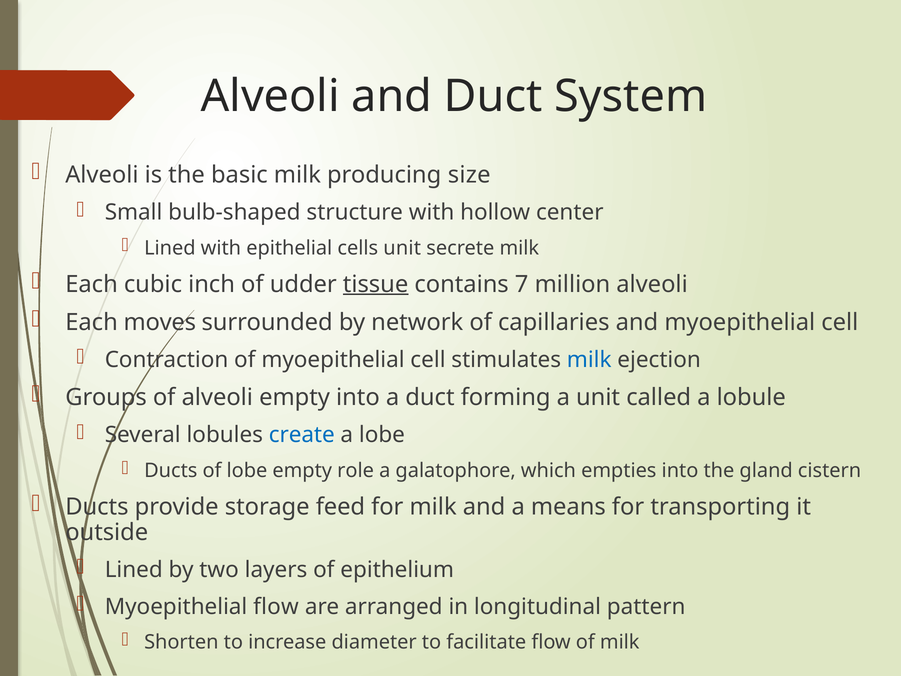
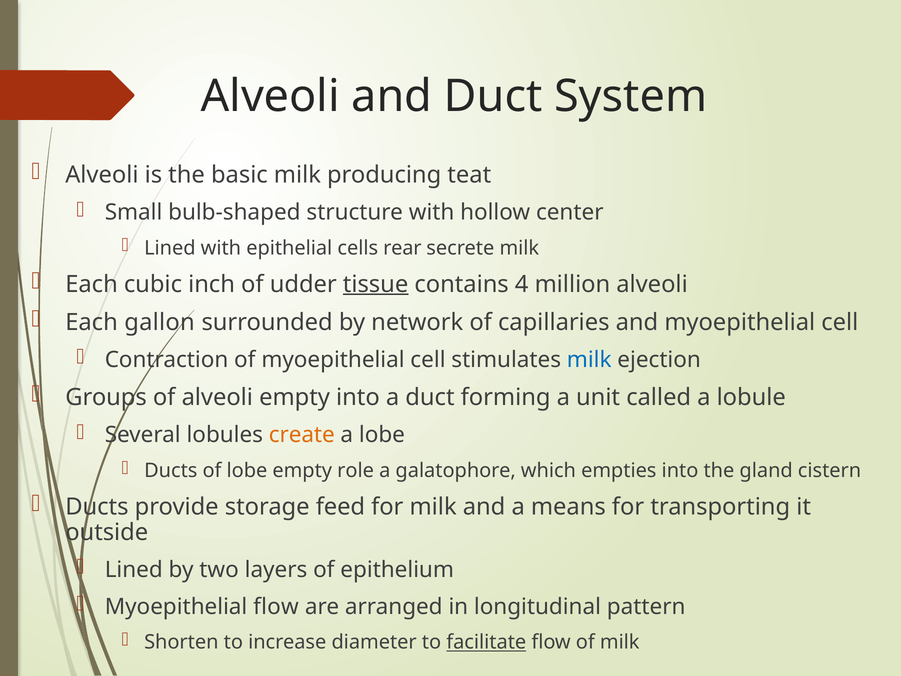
size: size -> teat
cells unit: unit -> rear
7: 7 -> 4
moves: moves -> gallon
create colour: blue -> orange
facilitate underline: none -> present
